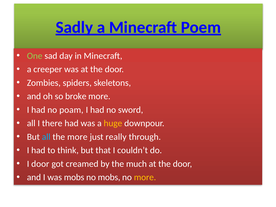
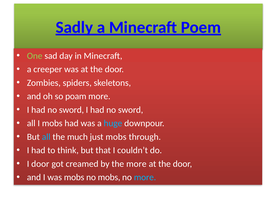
broke: broke -> poam
poam at (71, 110): poam -> sword
I there: there -> mobs
huge colour: yellow -> light blue
the more: more -> much
just really: really -> mobs
the much: much -> more
more at (145, 177) colour: yellow -> light blue
